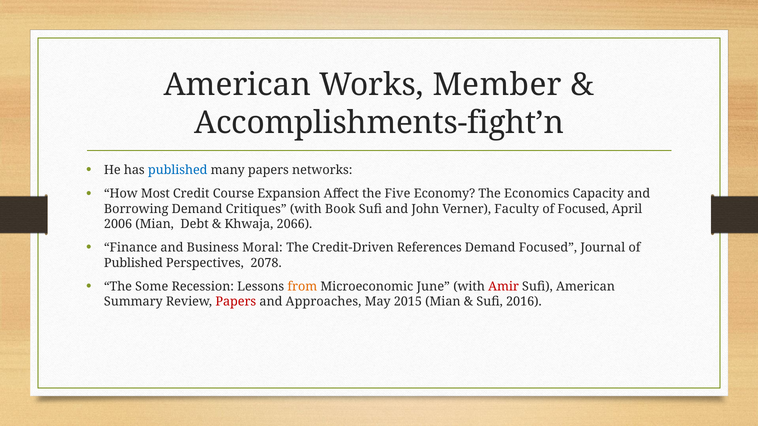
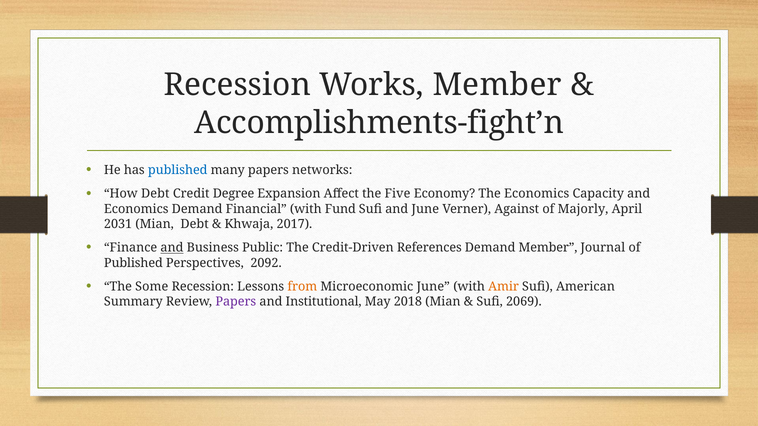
American at (237, 85): American -> Recession
How Most: Most -> Debt
Course: Course -> Degree
Borrowing at (136, 209): Borrowing -> Economics
Critiques: Critiques -> Financial
Book: Book -> Fund
and John: John -> June
Faculty: Faculty -> Against
of Focused: Focused -> Majorly
2006: 2006 -> 2031
2066: 2066 -> 2017
and at (172, 248) underline: none -> present
Moral: Moral -> Public
Demand Focused: Focused -> Member
2078: 2078 -> 2092
Amir colour: red -> orange
Papers at (236, 302) colour: red -> purple
Approaches: Approaches -> Institutional
2015: 2015 -> 2018
2016: 2016 -> 2069
